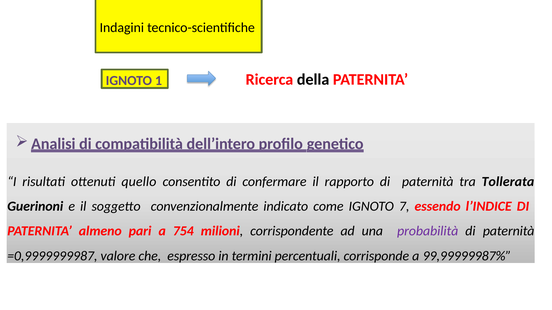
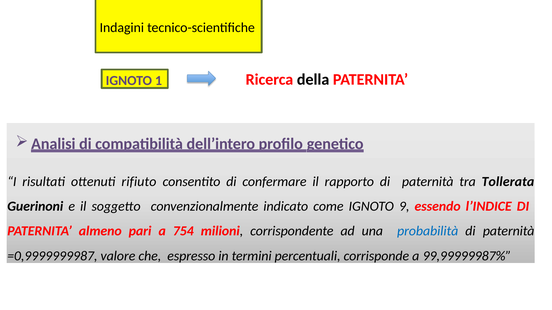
quello: quello -> rifiuto
7: 7 -> 9
probabilità colour: purple -> blue
